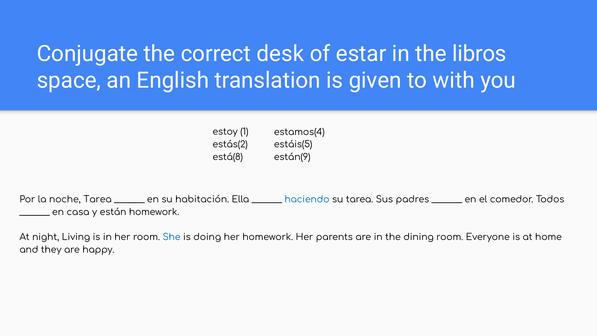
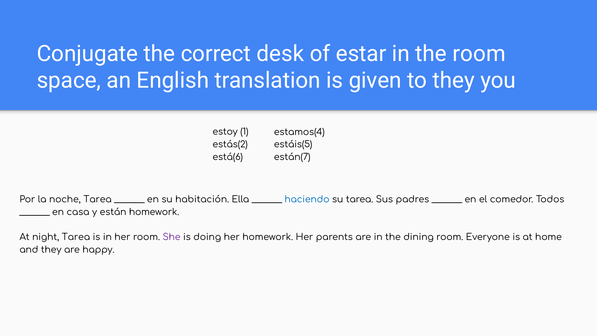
the libros: libros -> room
to with: with -> they
está(8: está(8 -> está(6
están(9: están(9 -> están(7
night Living: Living -> Tarea
She colour: blue -> purple
